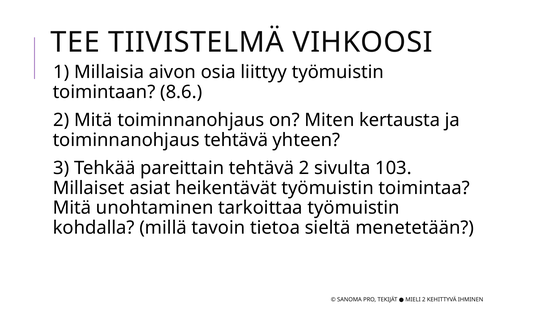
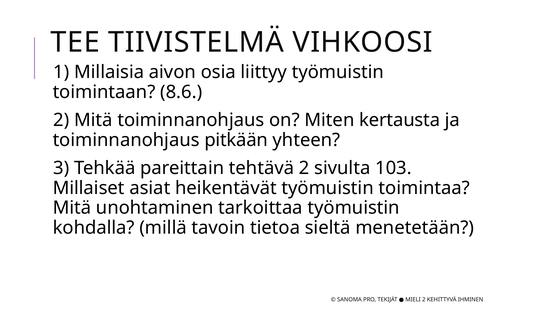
toiminnanohjaus tehtävä: tehtävä -> pitkään
